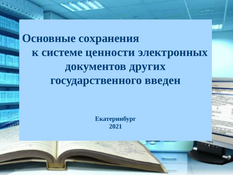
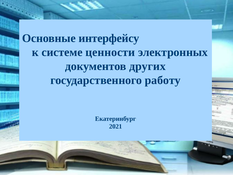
сохранения: сохранения -> интерфейсу
введен: введен -> работу
